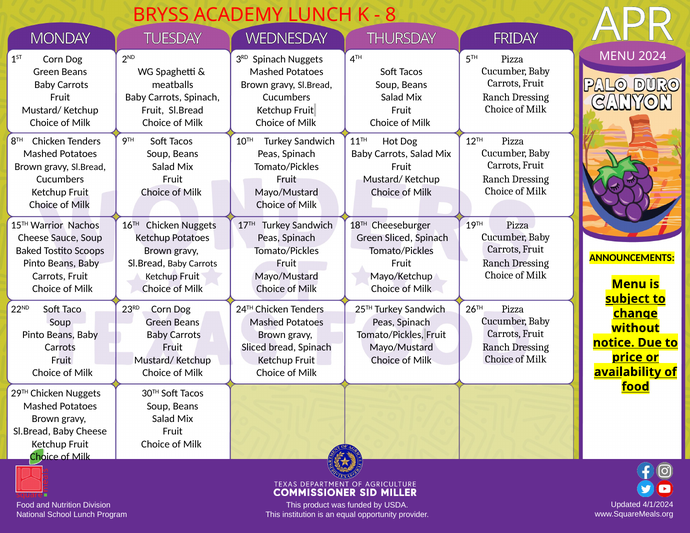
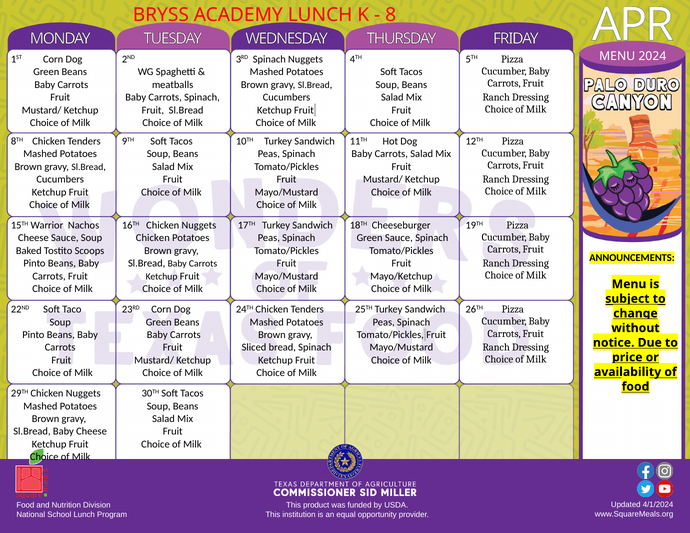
Ketchup at (153, 238): Ketchup -> Chicken
Green Sliced: Sliced -> Sauce
